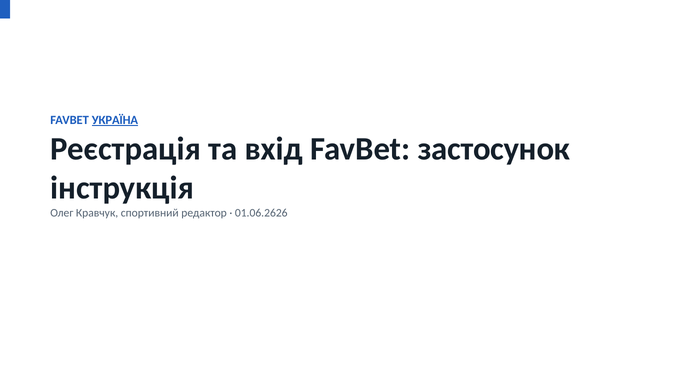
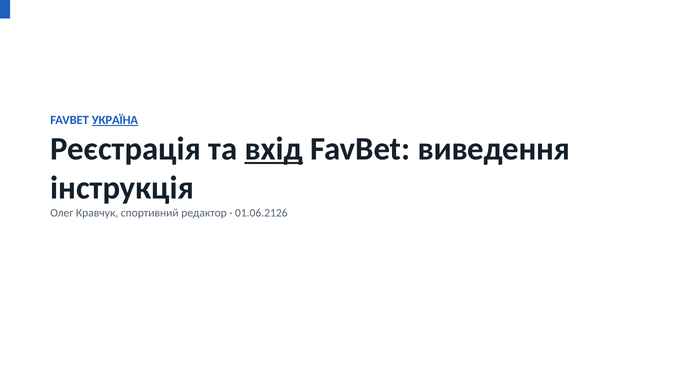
вхід underline: none -> present
застосунок: застосунок -> виведення
01.06.2626: 01.06.2626 -> 01.06.2126
